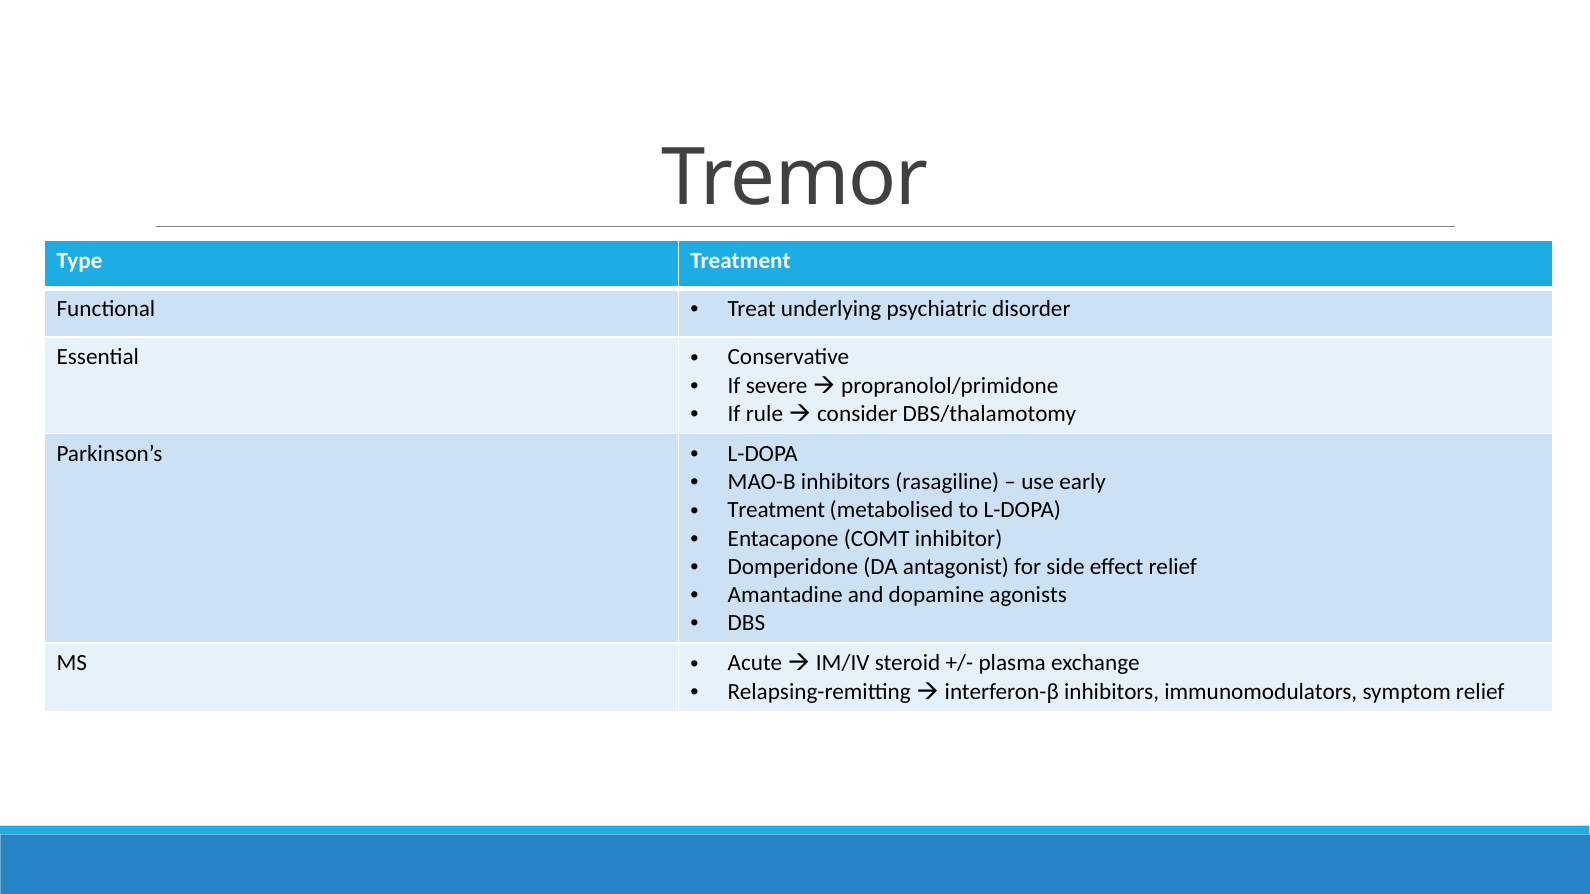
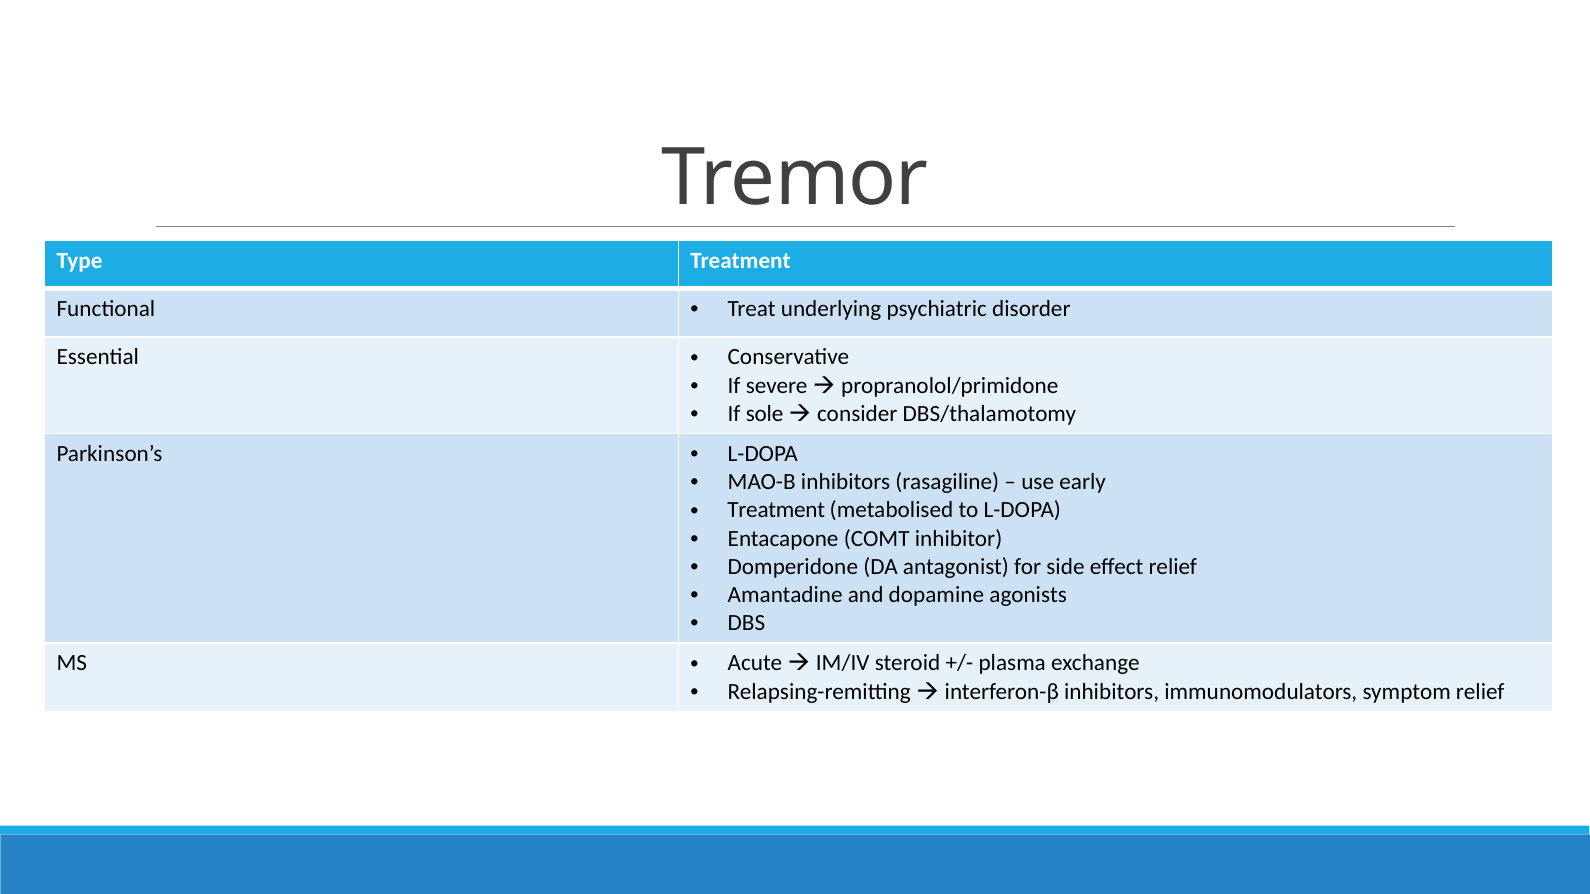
rule: rule -> sole
